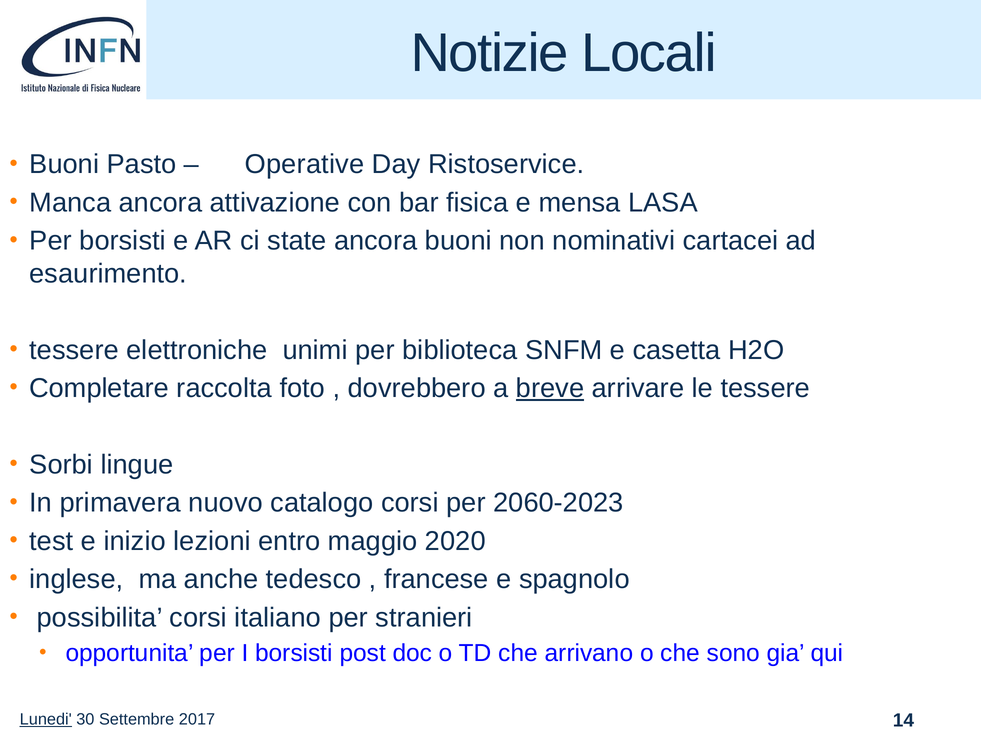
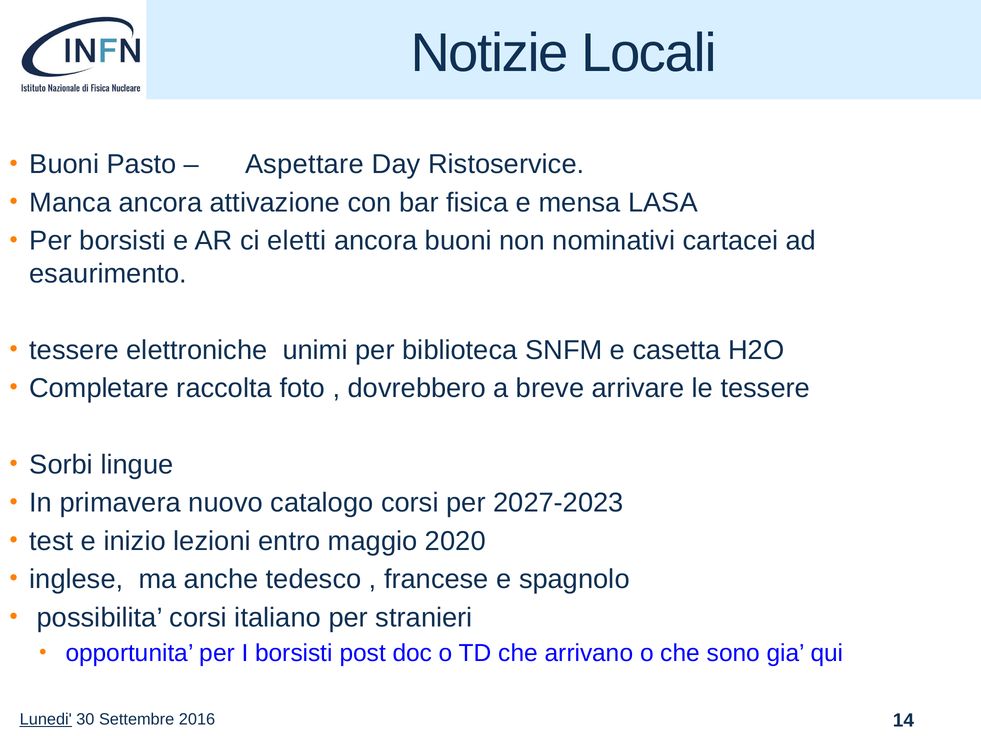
Operative: Operative -> Aspettare
state: state -> eletti
breve underline: present -> none
2060-2023: 2060-2023 -> 2027-2023
2017: 2017 -> 2016
